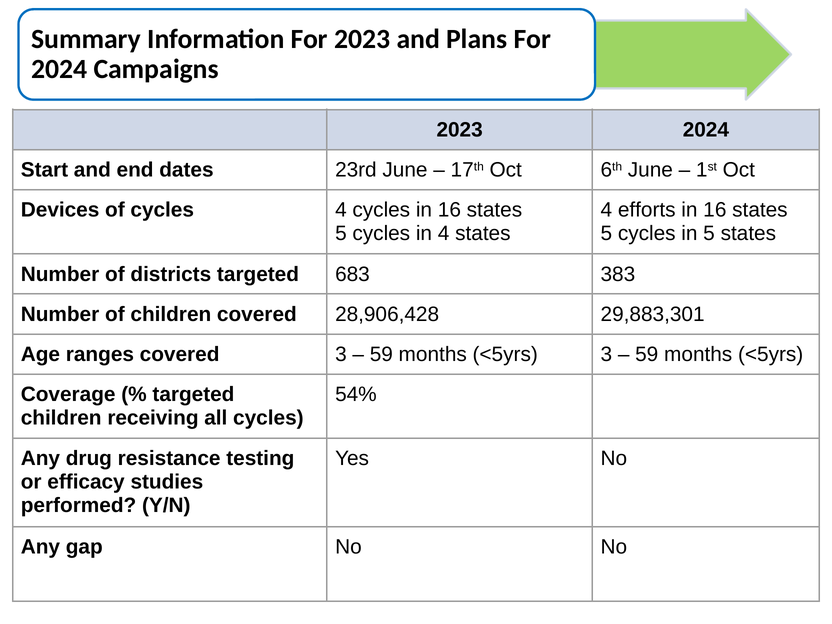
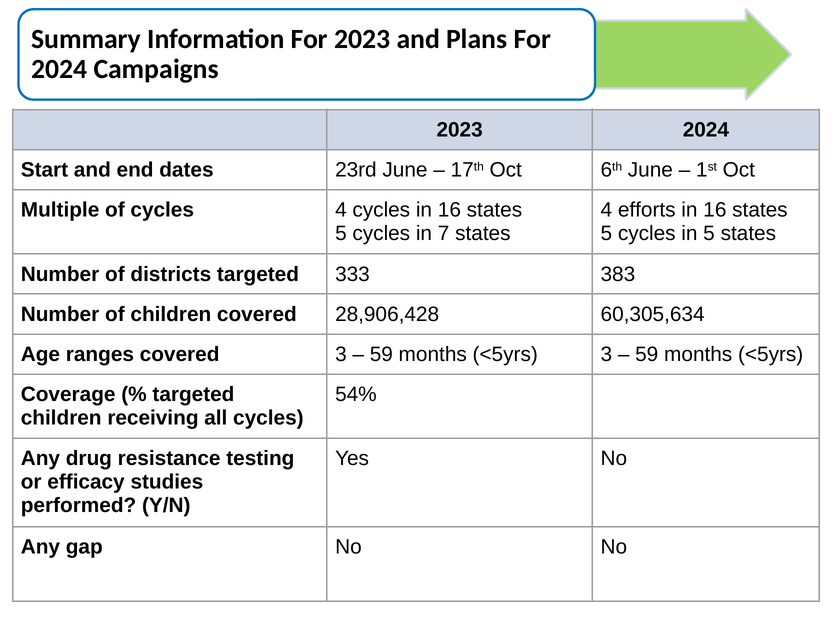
Devices: Devices -> Multiple
in 4: 4 -> 7
683: 683 -> 333
29,883,301: 29,883,301 -> 60,305,634
